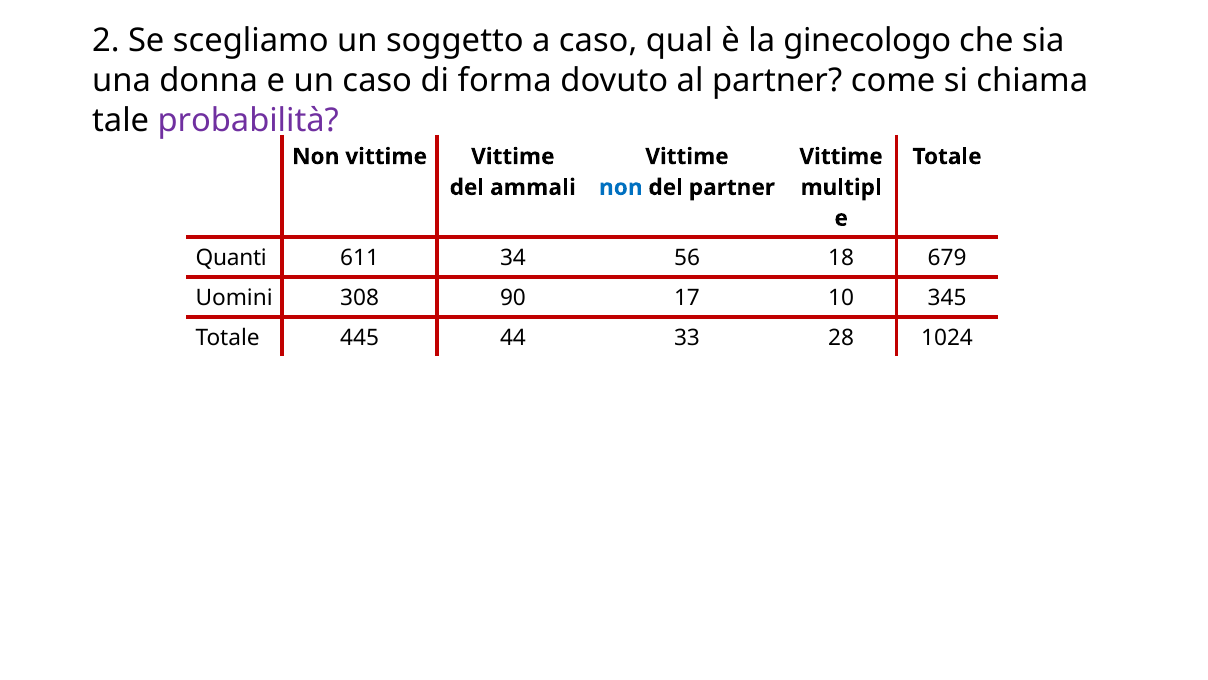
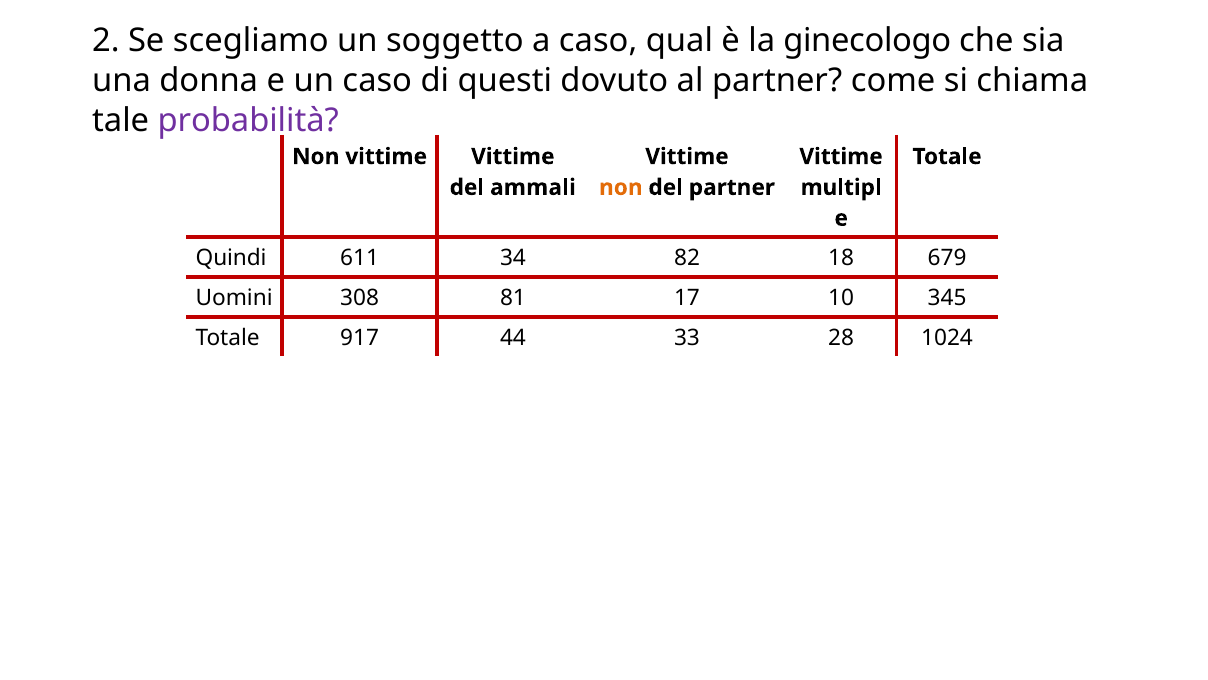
forma: forma -> questi
non at (621, 187) colour: blue -> orange
Quanti: Quanti -> Quindi
56: 56 -> 82
90: 90 -> 81
445: 445 -> 917
